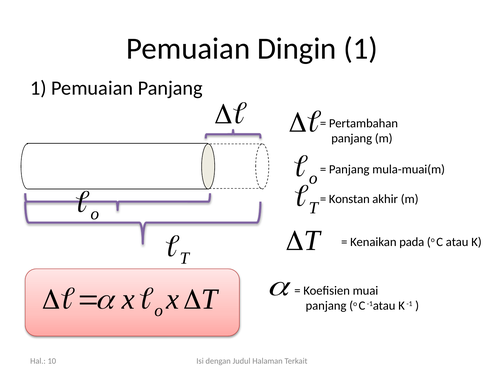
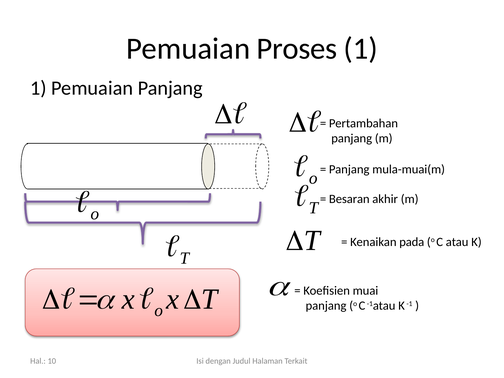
Dingin: Dingin -> Proses
Konstan: Konstan -> Besaran
